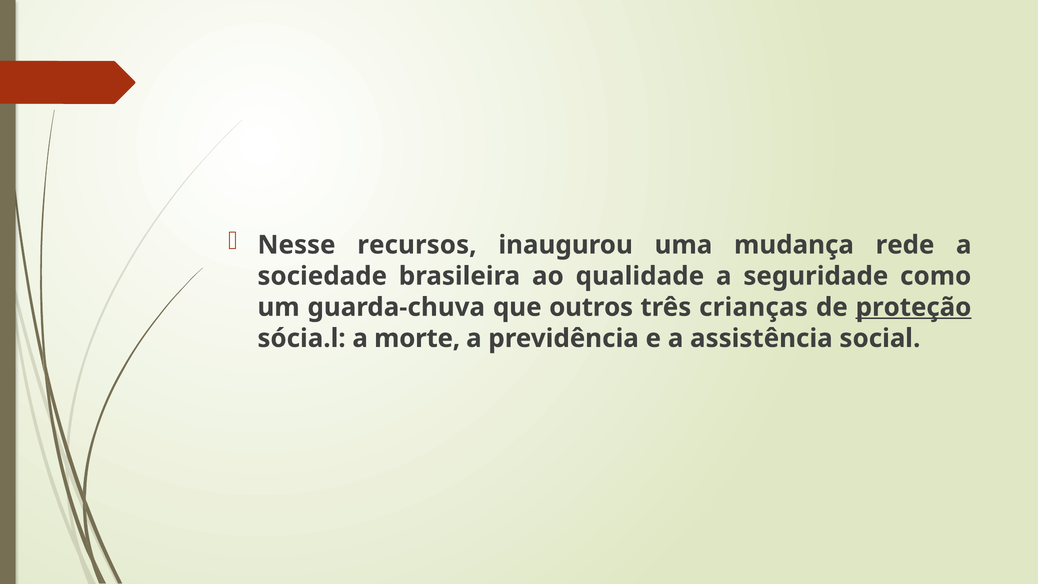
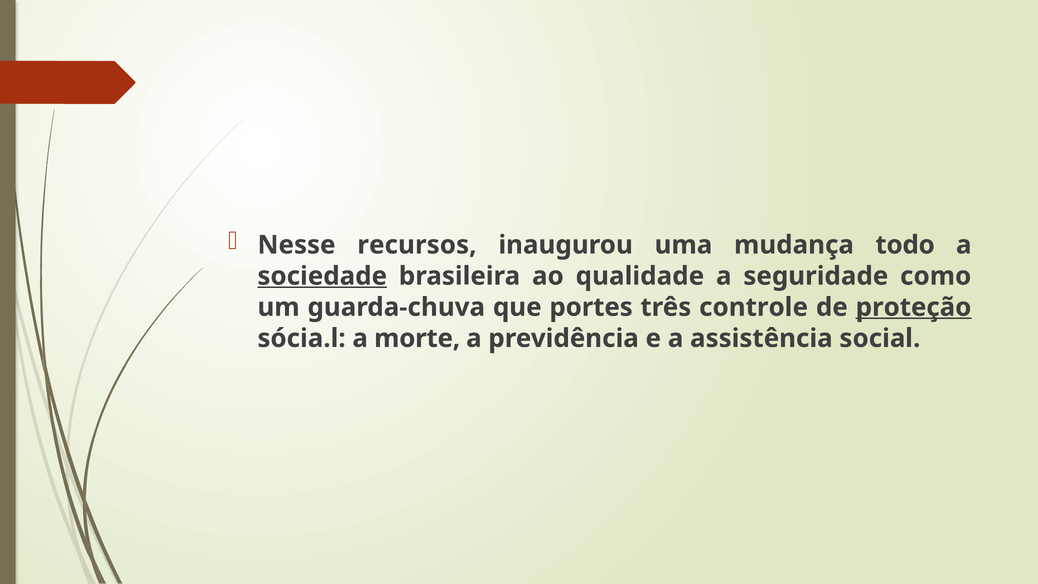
rede: rede -> todo
sociedade underline: none -> present
outros: outros -> portes
crianças: crianças -> controle
